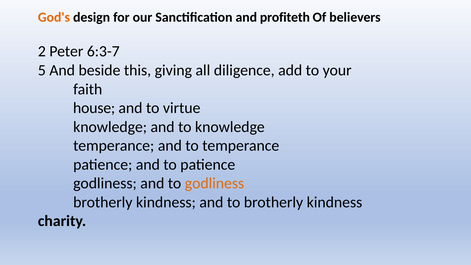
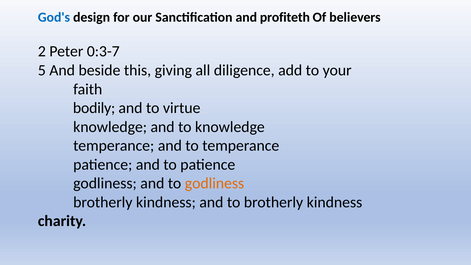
God's colour: orange -> blue
6:3-7: 6:3-7 -> 0:3-7
house: house -> bodily
